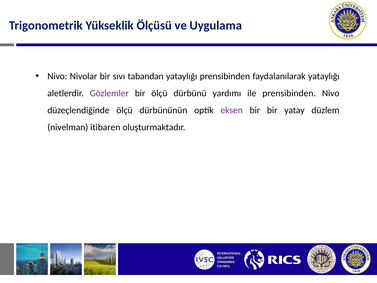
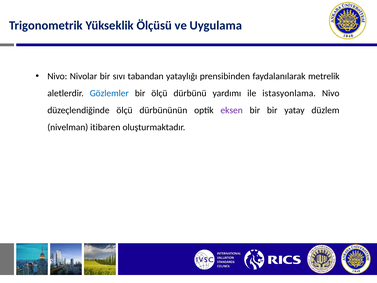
faydalanılarak yataylığı: yataylığı -> metrelik
Gözlemler colour: purple -> blue
ile prensibinden: prensibinden -> istasyonlama
